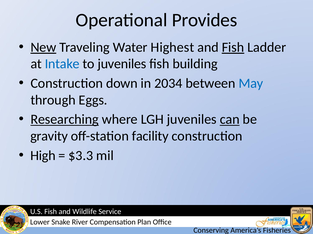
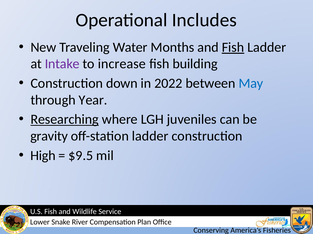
Provides: Provides -> Includes
New underline: present -> none
Highest: Highest -> Months
Intake colour: blue -> purple
to juveniles: juveniles -> increase
2034: 2034 -> 2022
Eggs: Eggs -> Year
can underline: present -> none
off-station facility: facility -> ladder
$3.3: $3.3 -> $9.5
